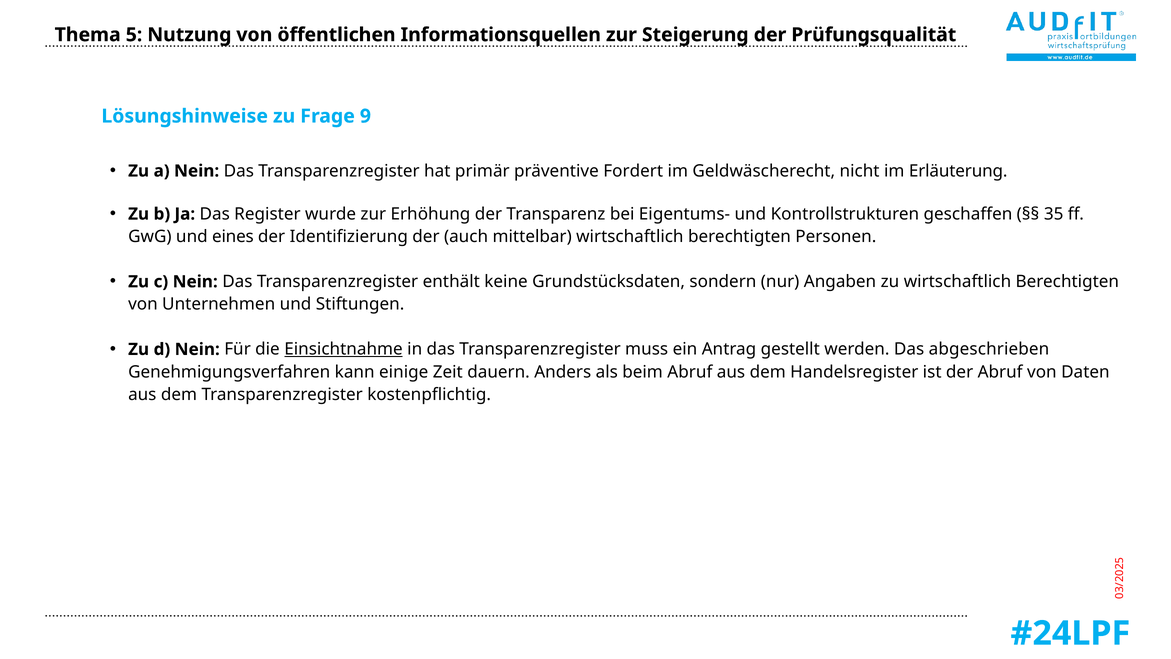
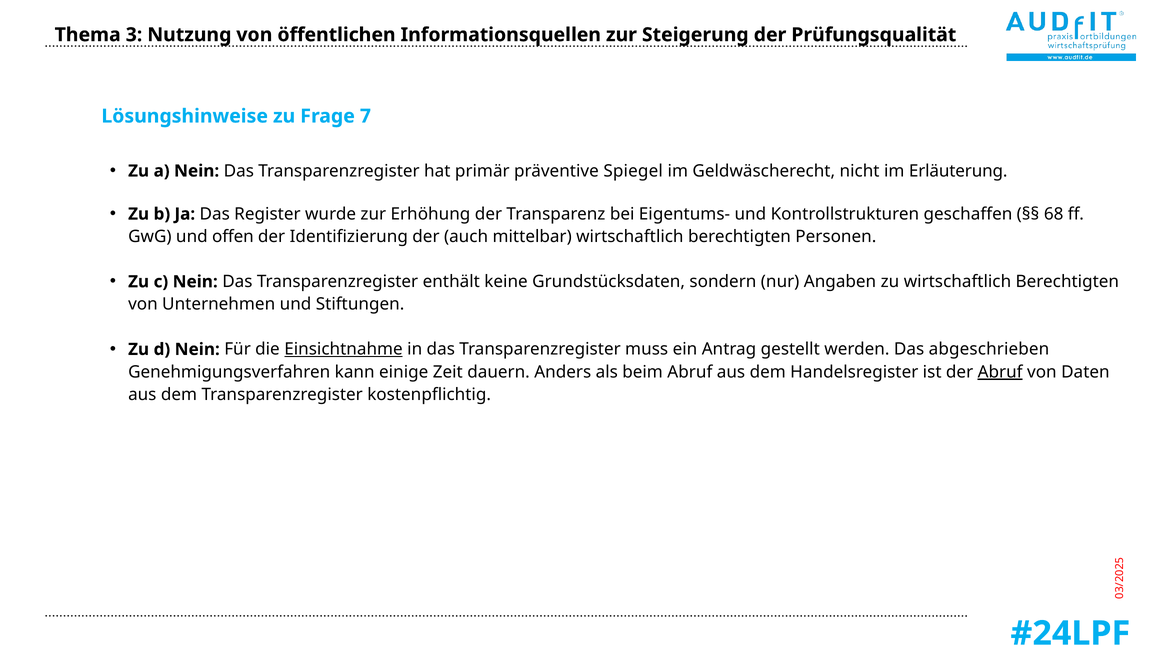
Thema 5: 5 -> 3
9: 9 -> 7
Fordert: Fordert -> Spiegel
35: 35 -> 68
eines: eines -> offen
Abruf at (1000, 372) underline: none -> present
